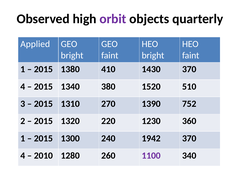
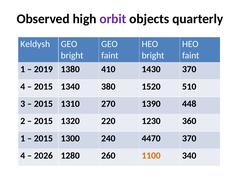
Applied: Applied -> Keldysh
2015 at (43, 69): 2015 -> 2019
752: 752 -> 448
1942: 1942 -> 4470
2010: 2010 -> 2026
1100 colour: purple -> orange
